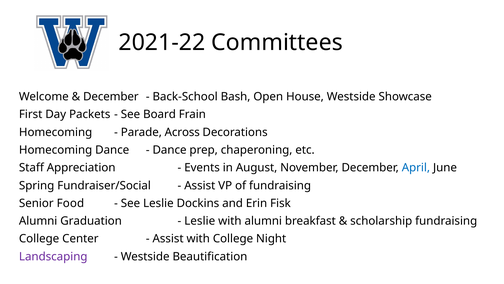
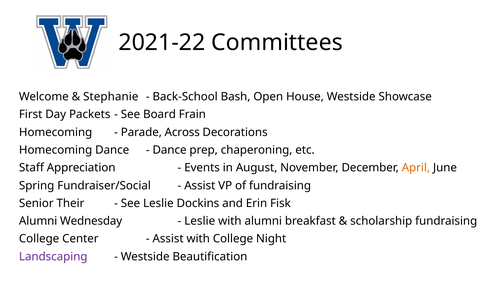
December at (111, 97): December -> Stephanie
April colour: blue -> orange
Food: Food -> Their
Graduation: Graduation -> Wednesday
